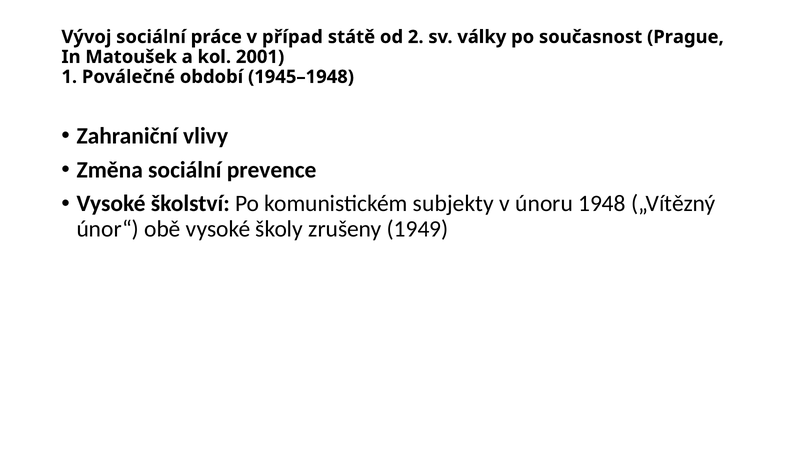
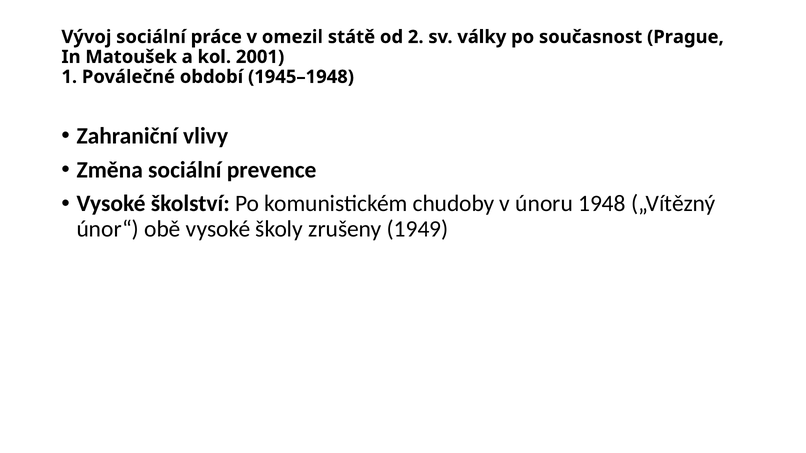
případ: případ -> omezil
subjekty: subjekty -> chudoby
